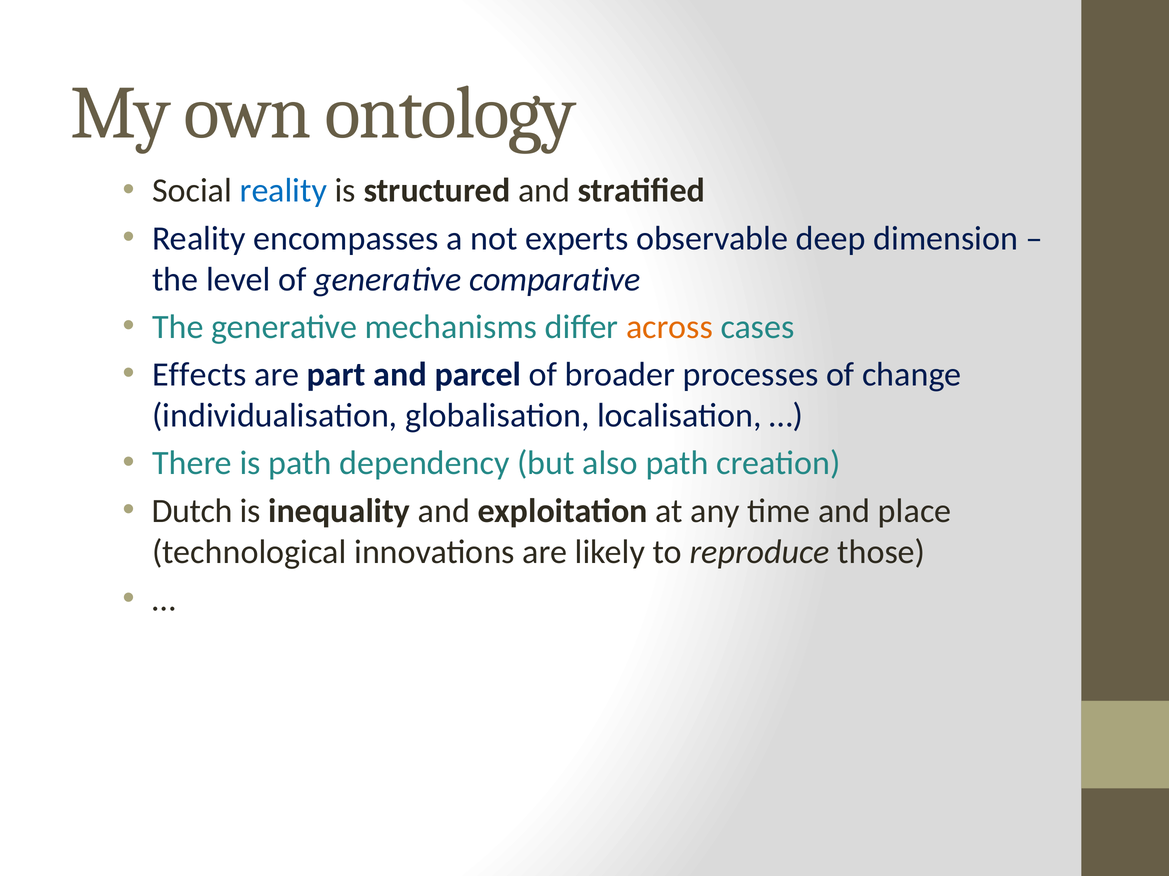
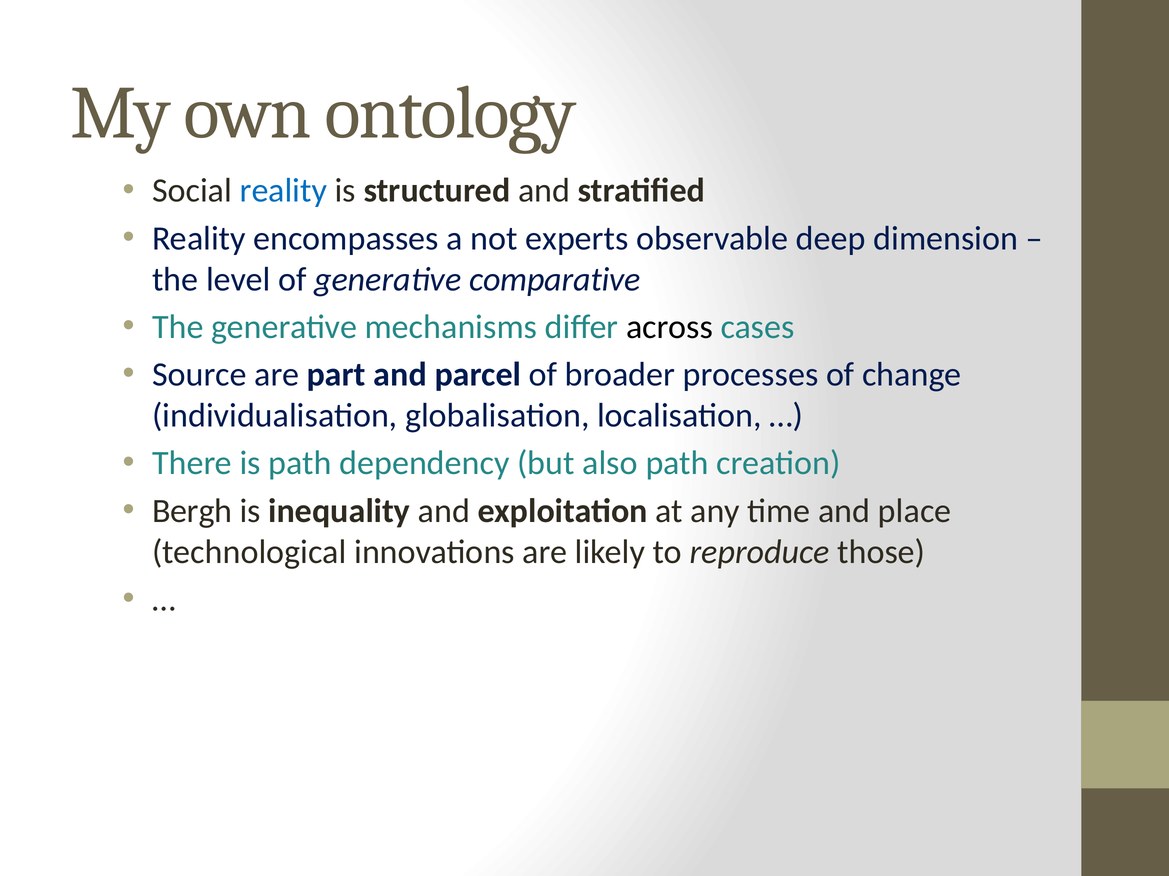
across colour: orange -> black
Effects: Effects -> Source
Dutch: Dutch -> Bergh
